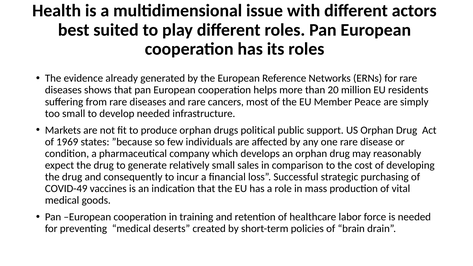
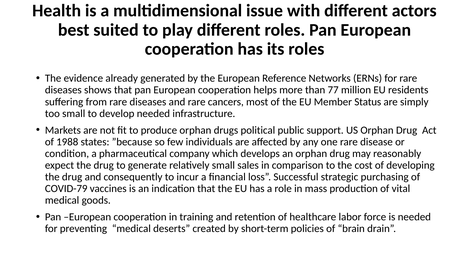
20: 20 -> 77
Peace: Peace -> Status
1969: 1969 -> 1988
COVID-49: COVID-49 -> COVID-79
